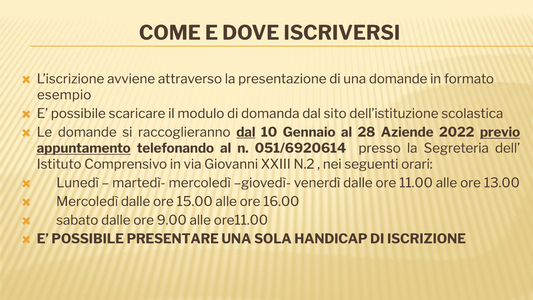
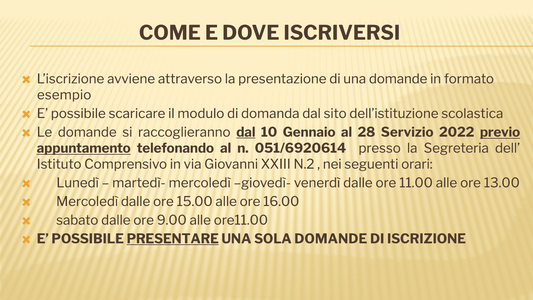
Aziende: Aziende -> Servizio
PRESENTARE underline: none -> present
SOLA HANDICAP: HANDICAP -> DOMANDE
